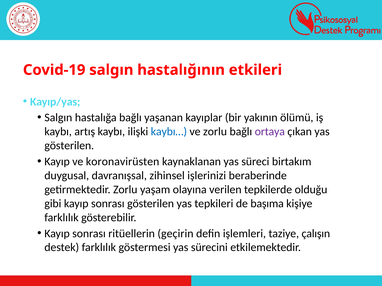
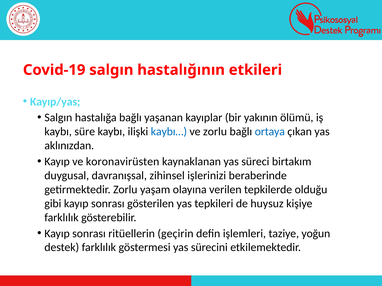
artış: artış -> süre
ortaya colour: purple -> blue
gösterilen at (69, 146): gösterilen -> aklınızdan
başıma: başıma -> huysuz
çalışın: çalışın -> yoğun
